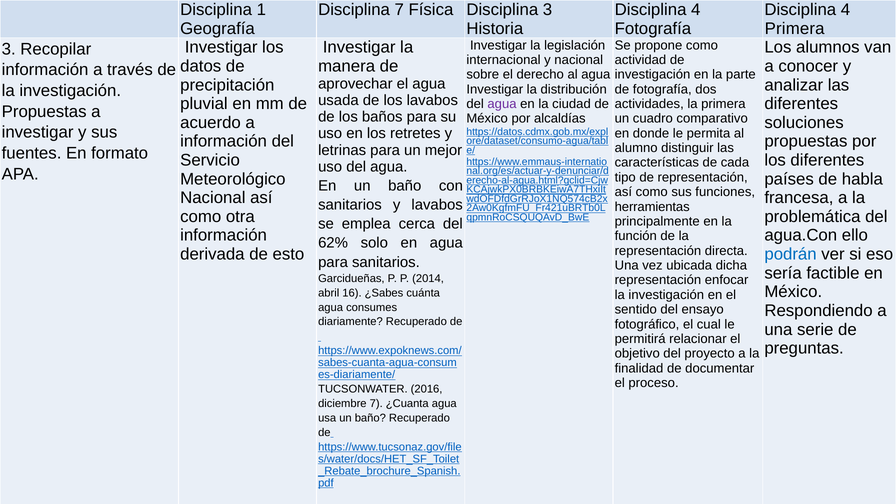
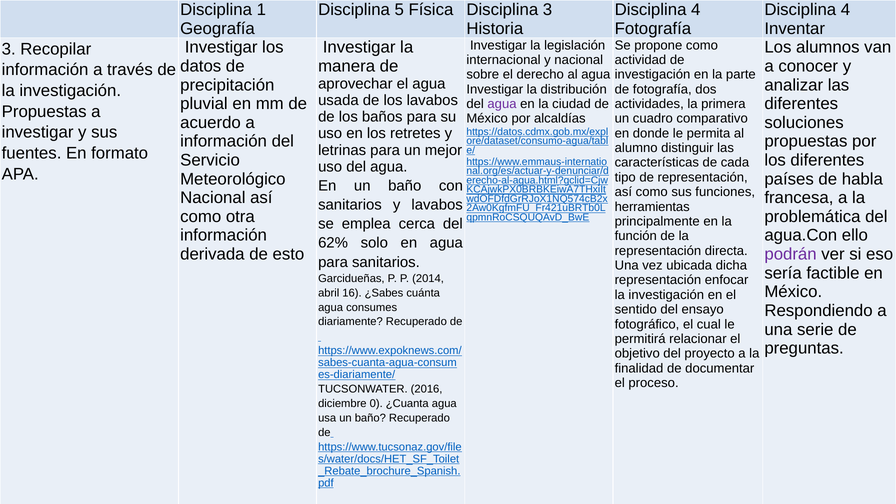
Disciplina 7: 7 -> 5
Primera at (795, 29): Primera -> Inventar
podrán colour: blue -> purple
diciembre 7: 7 -> 0
